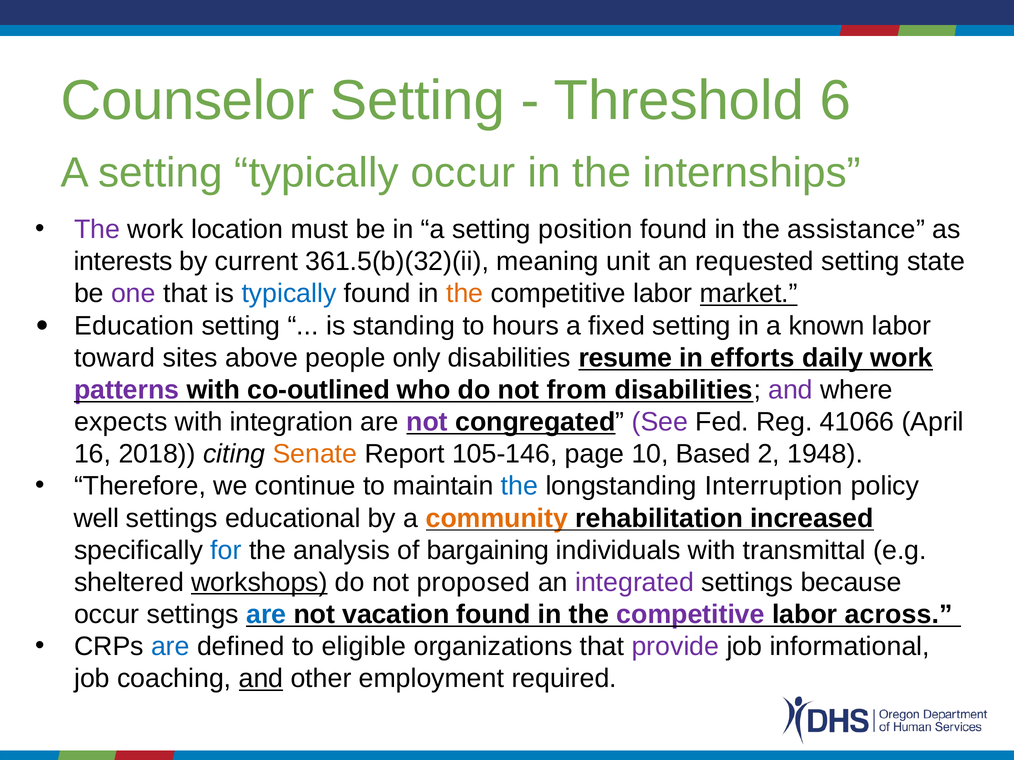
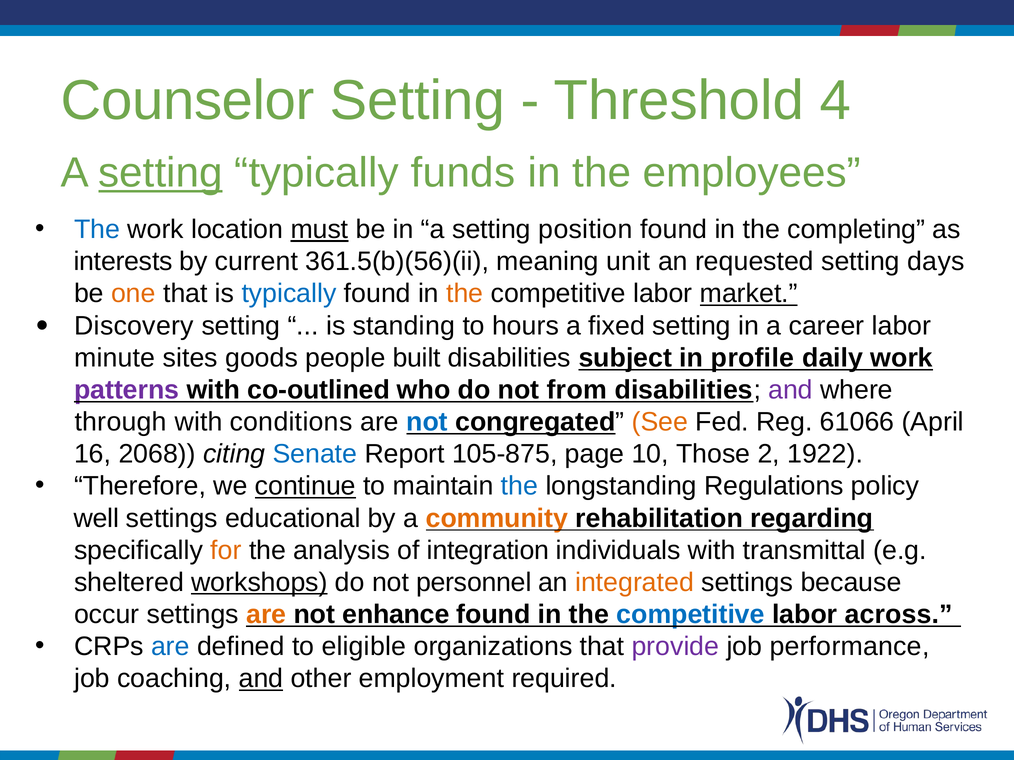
6: 6 -> 4
setting at (161, 173) underline: none -> present
typically occur: occur -> funds
internships: internships -> employees
The at (97, 230) colour: purple -> blue
must underline: none -> present
assistance: assistance -> completing
361.5(b)(32)(ii: 361.5(b)(32)(ii -> 361.5(b)(56)(ii
state: state -> days
one colour: purple -> orange
Education: Education -> Discovery
known: known -> career
toward: toward -> minute
above: above -> goods
only: only -> built
resume: resume -> subject
efforts: efforts -> profile
expects: expects -> through
integration: integration -> conditions
not at (427, 422) colour: purple -> blue
See colour: purple -> orange
41066: 41066 -> 61066
2018: 2018 -> 2068
Senate colour: orange -> blue
105-146: 105-146 -> 105-875
Based: Based -> Those
1948: 1948 -> 1922
continue underline: none -> present
Interruption: Interruption -> Regulations
increased: increased -> regarding
for colour: blue -> orange
bargaining: bargaining -> integration
proposed: proposed -> personnel
integrated colour: purple -> orange
are at (266, 615) colour: blue -> orange
vacation: vacation -> enhance
competitive at (691, 615) colour: purple -> blue
informational: informational -> performance
